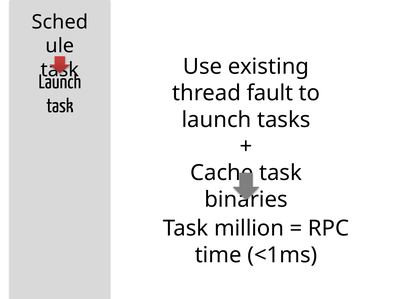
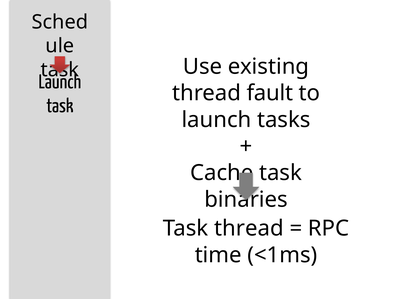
Task million: million -> thread
